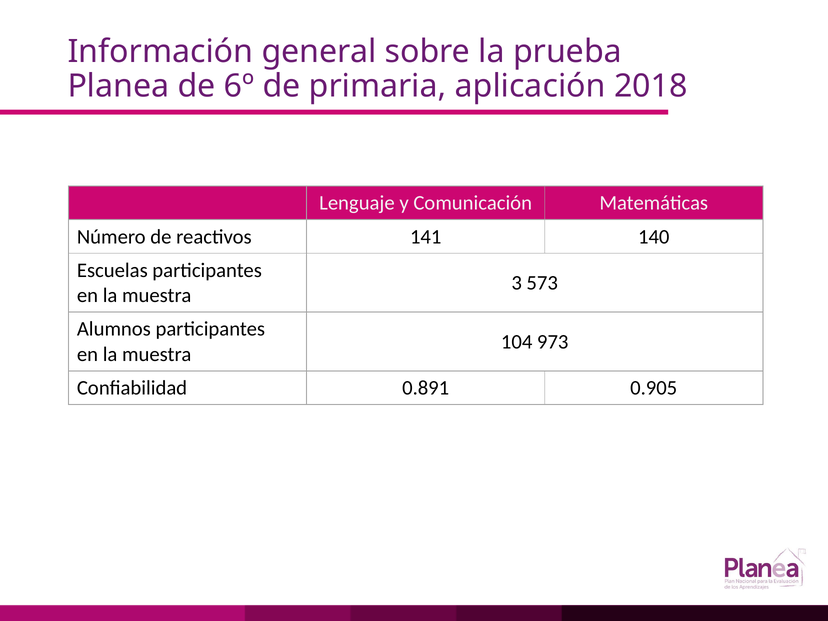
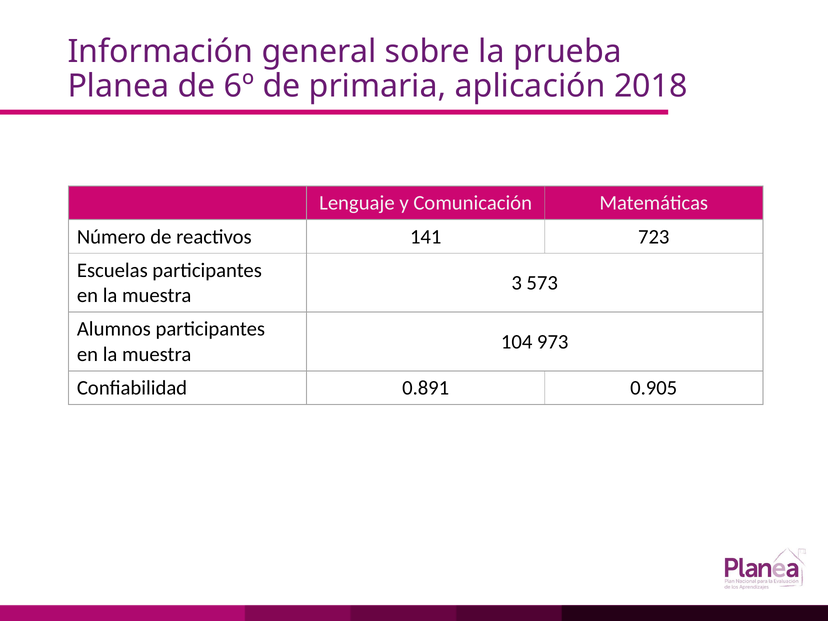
140: 140 -> 723
